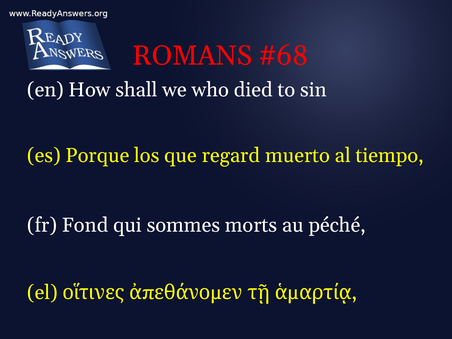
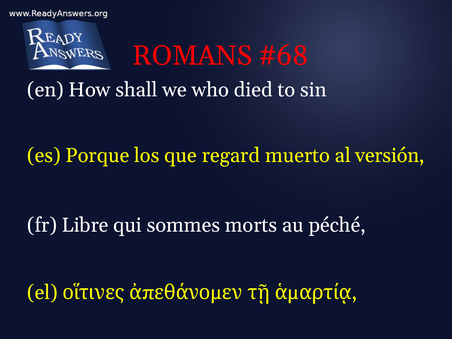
tiempo: tiempo -> versión
Fond: Fond -> Libre
